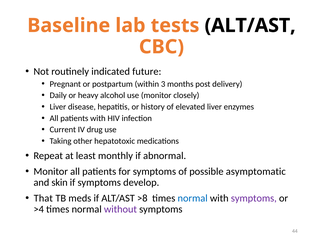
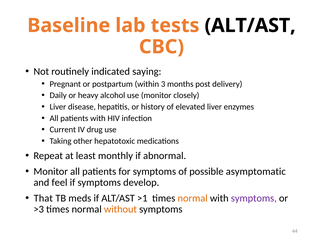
future: future -> saying
skin: skin -> feel
>8: >8 -> >1
normal at (193, 198) colour: blue -> orange
>4: >4 -> >3
without colour: purple -> orange
